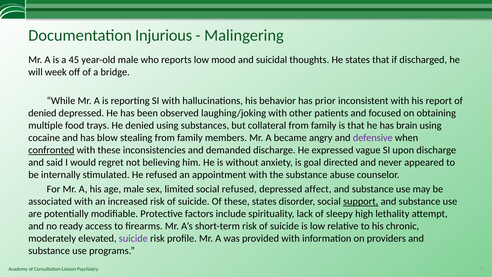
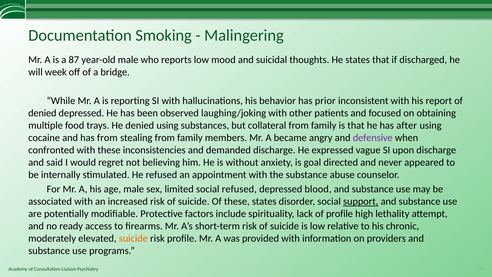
Injurious: Injurious -> Smoking
a 45: 45 -> 87
brain: brain -> after
has blow: blow -> from
confronted underline: present -> none
affect: affect -> blood
of sleepy: sleepy -> profile
suicide at (133, 238) colour: purple -> orange
